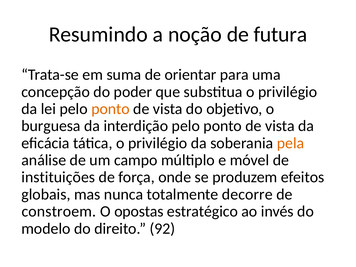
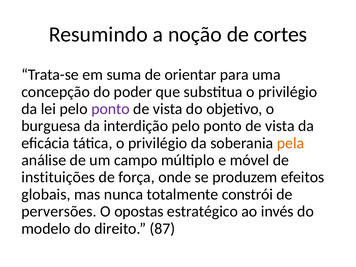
futura: futura -> cortes
ponto at (110, 109) colour: orange -> purple
decorre: decorre -> constrói
constroem: constroem -> perversões
92: 92 -> 87
